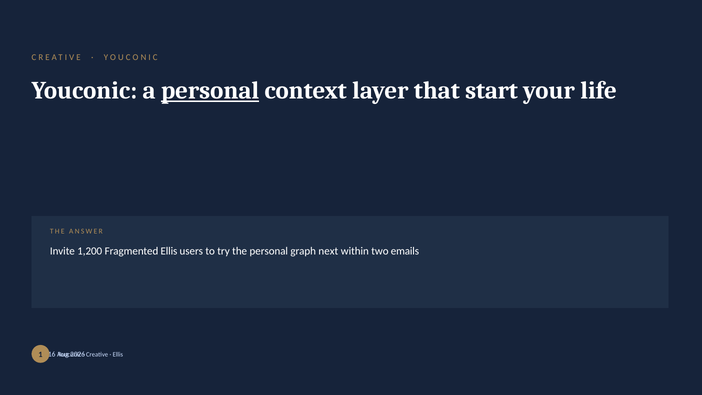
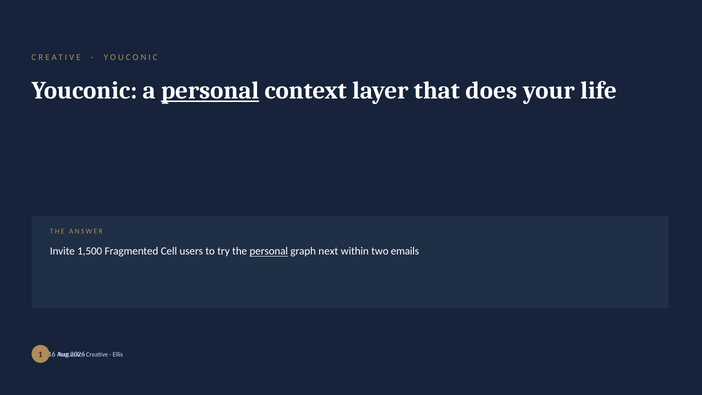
start: start -> does
1,200: 1,200 -> 1,500
Fragmented Ellis: Ellis -> Cell
personal at (269, 251) underline: none -> present
